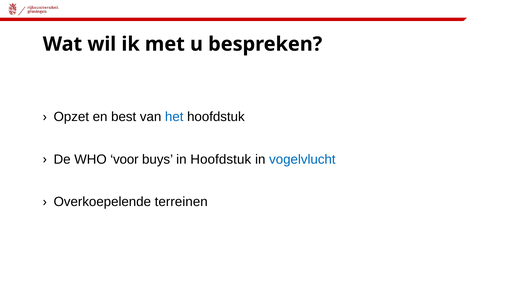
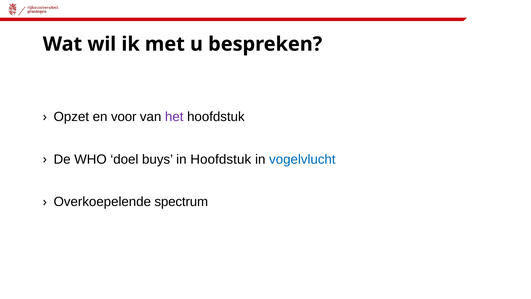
best: best -> voor
het colour: blue -> purple
voor: voor -> doel
terreinen: terreinen -> spectrum
